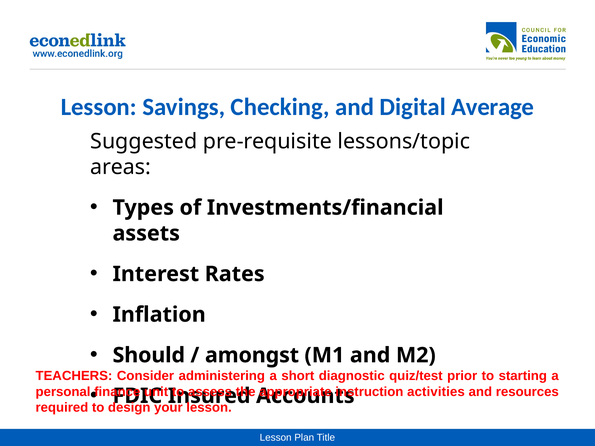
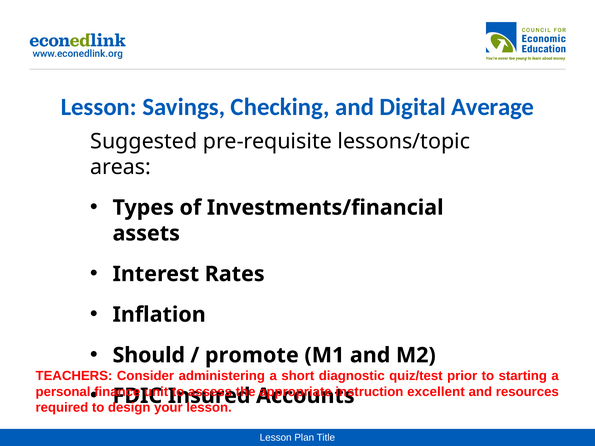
amongst: amongst -> promote
activities: activities -> excellent
